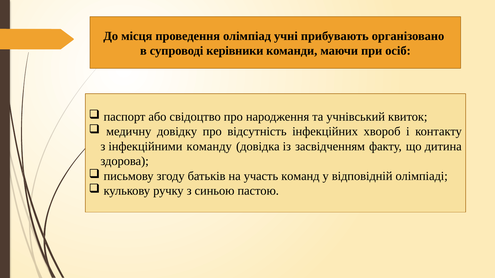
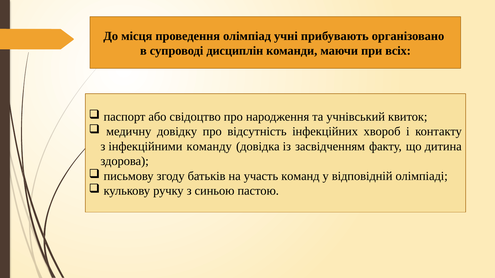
керівники: керівники -> дисциплін
осіб: осіб -> всіх
